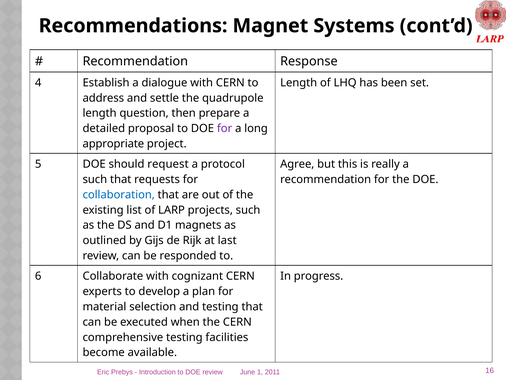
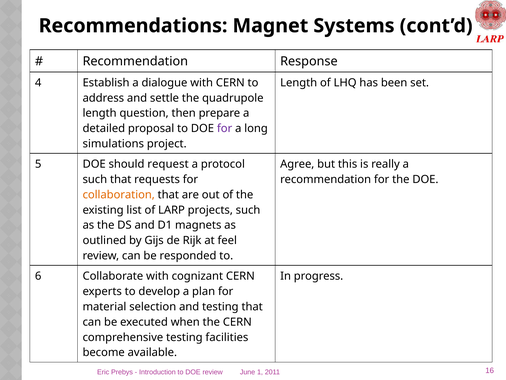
appropriate: appropriate -> simulations
collaboration colour: blue -> orange
last: last -> feel
